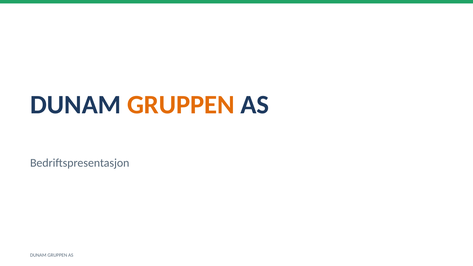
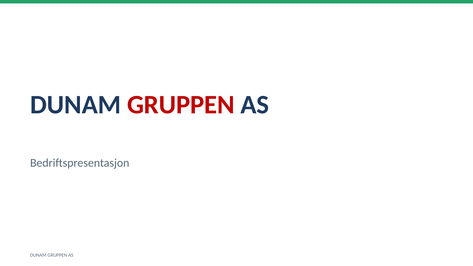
GRUPPEN at (181, 105) colour: orange -> red
